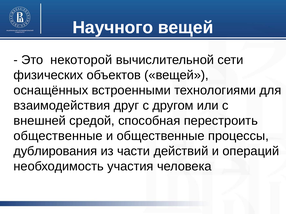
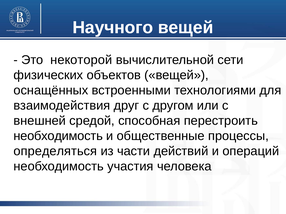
общественные at (58, 136): общественные -> необходимость
дублирования: дублирования -> определяться
